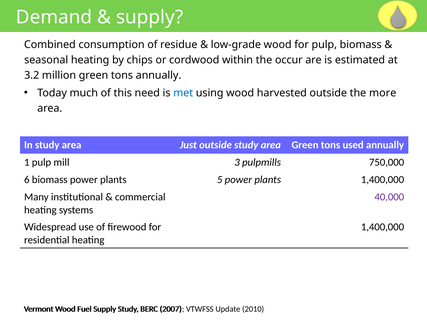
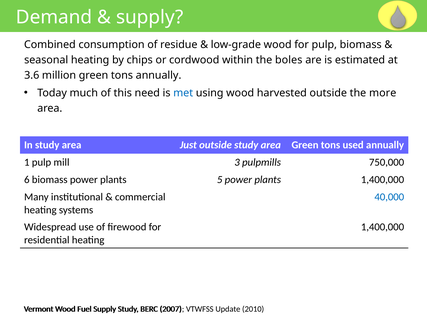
occur: occur -> boles
3.2: 3.2 -> 3.6
40,000 colour: purple -> blue
